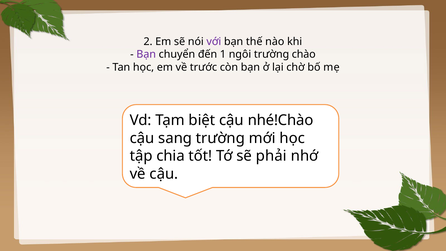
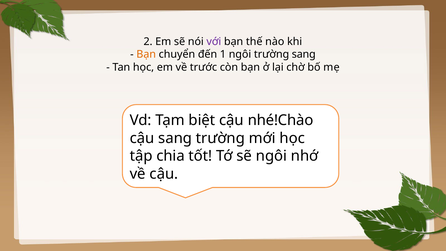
Bạn at (146, 54) colour: purple -> orange
trường chào: chào -> sang
sẽ phải: phải -> ngôi
